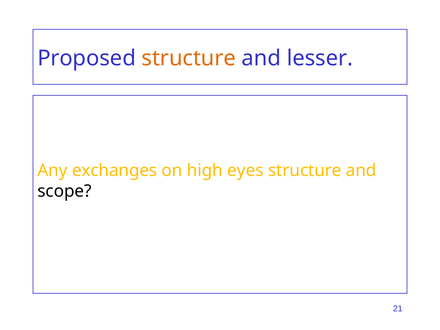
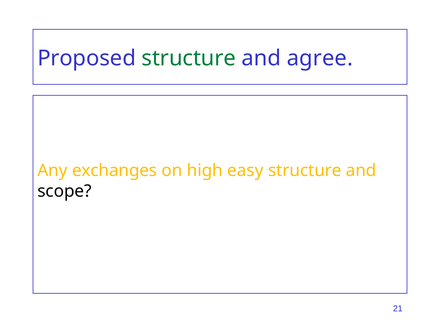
structure at (189, 58) colour: orange -> green
lesser: lesser -> agree
eyes: eyes -> easy
